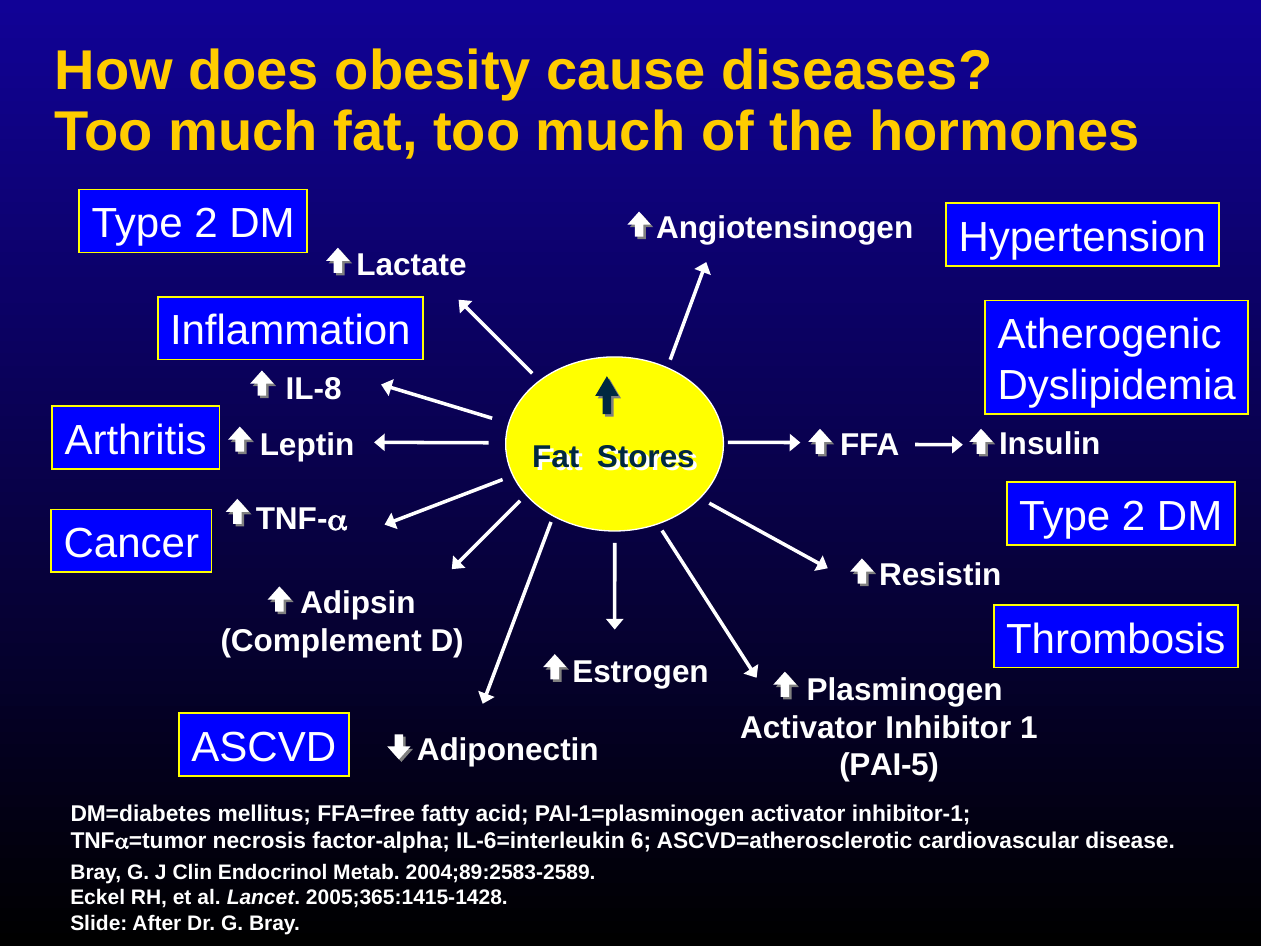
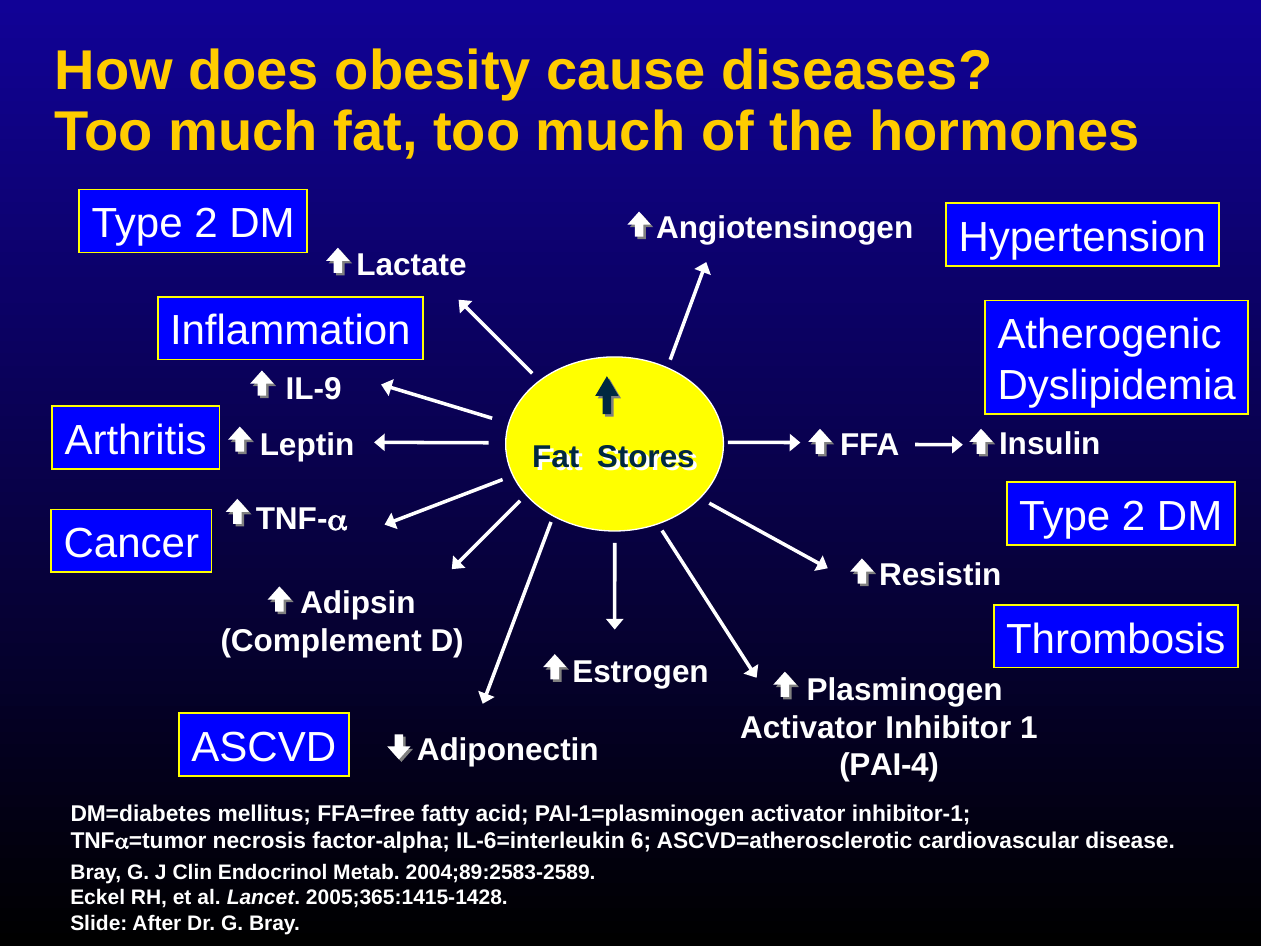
IL-8: IL-8 -> IL-9
PAI-5: PAI-5 -> PAI-4
